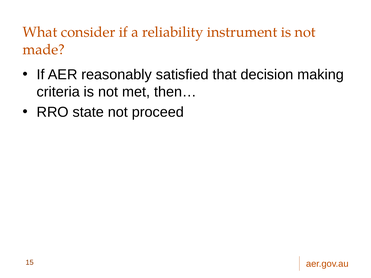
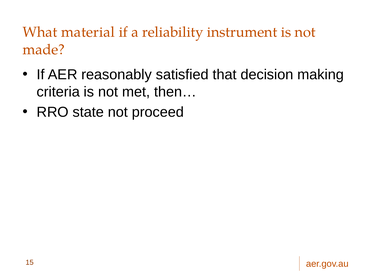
consider: consider -> material
